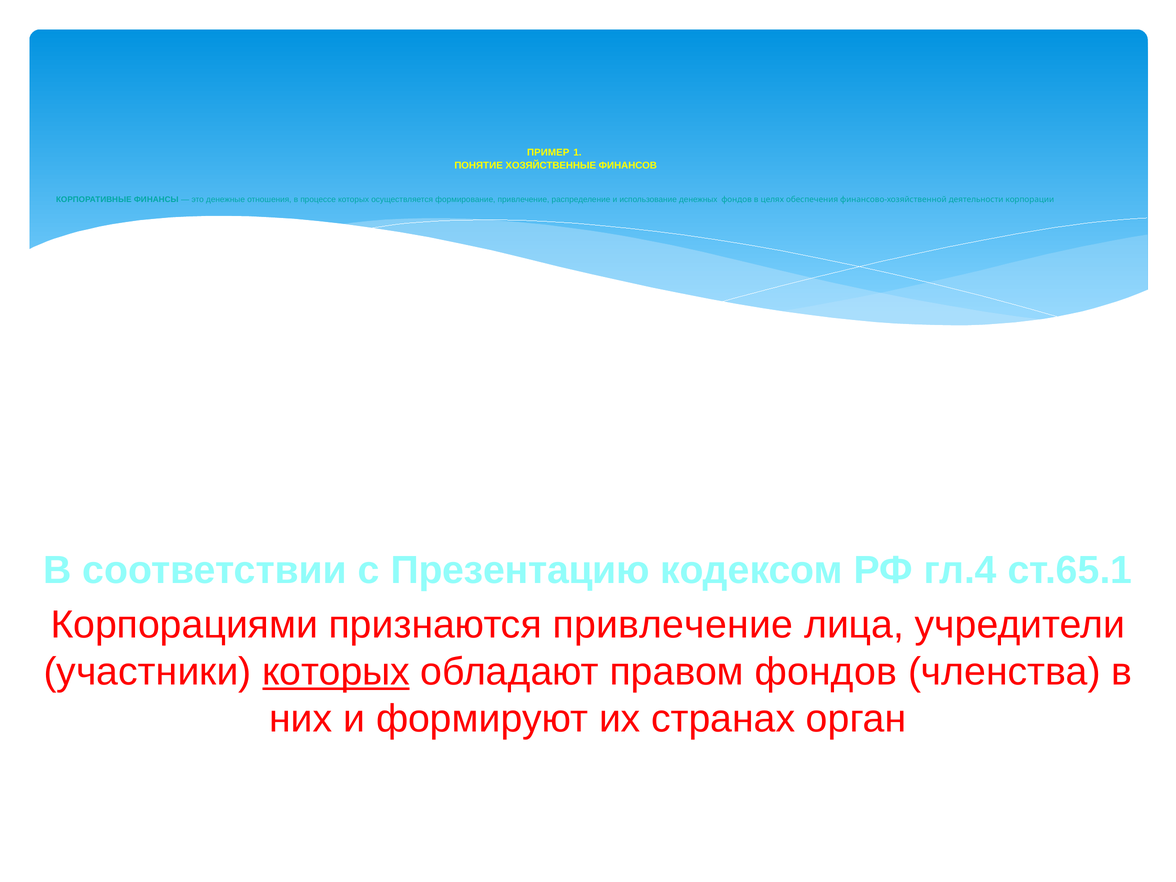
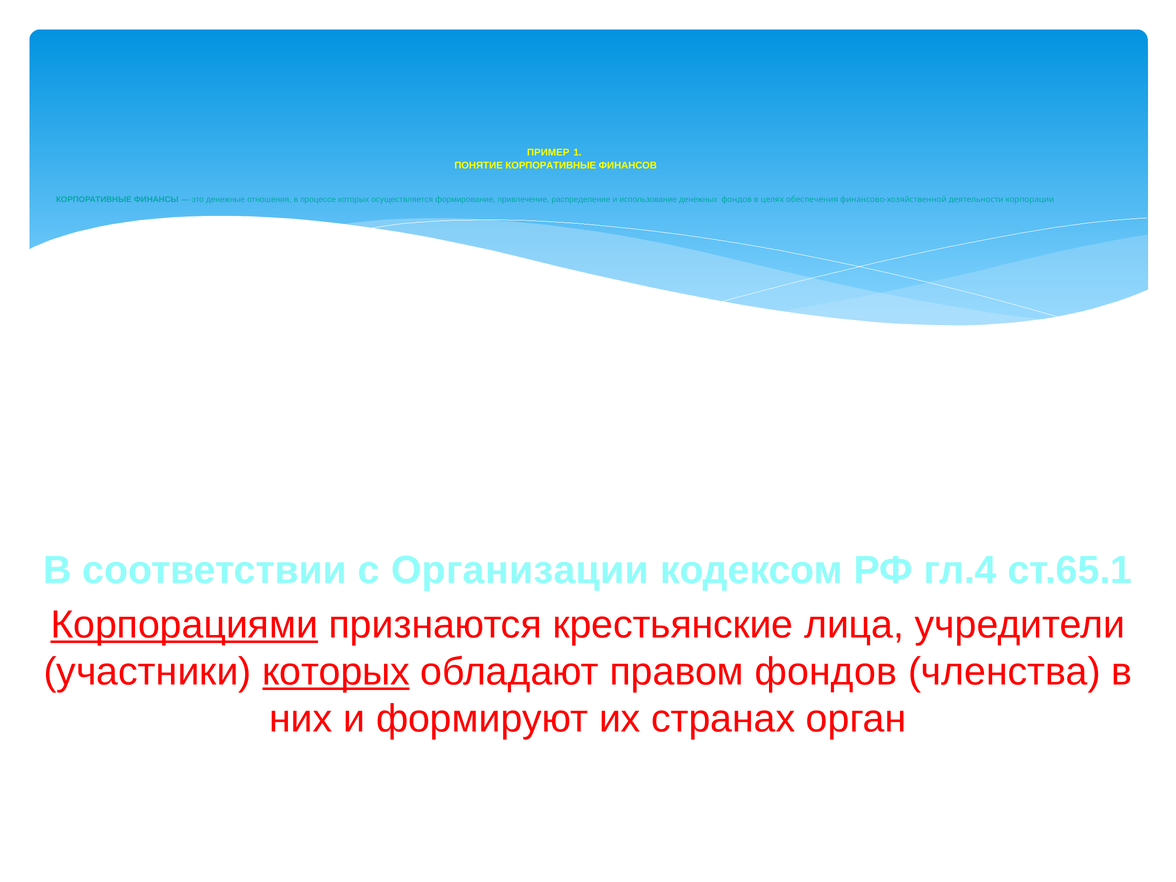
ПОНЯТИЕ ХОЗЯЙСТВЕННЫЕ: ХОЗЯЙСТВЕННЫЕ -> КОРПОРАТИВНЫЕ
Презентацию: Презентацию -> Организации
Корпорациями underline: none -> present
признаются привлечение: привлечение -> крестьянские
